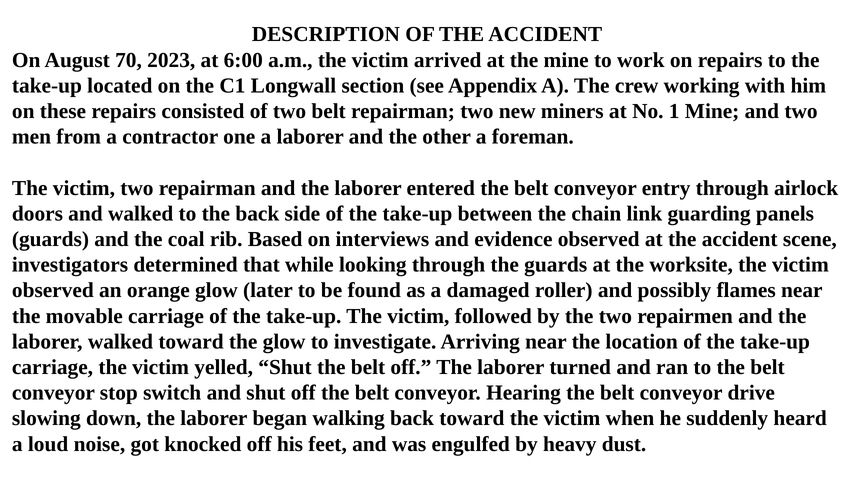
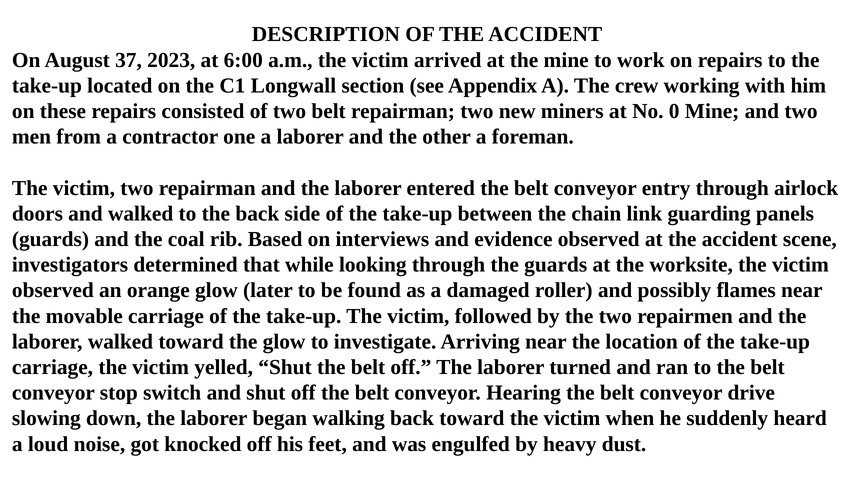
70: 70 -> 37
1: 1 -> 0
